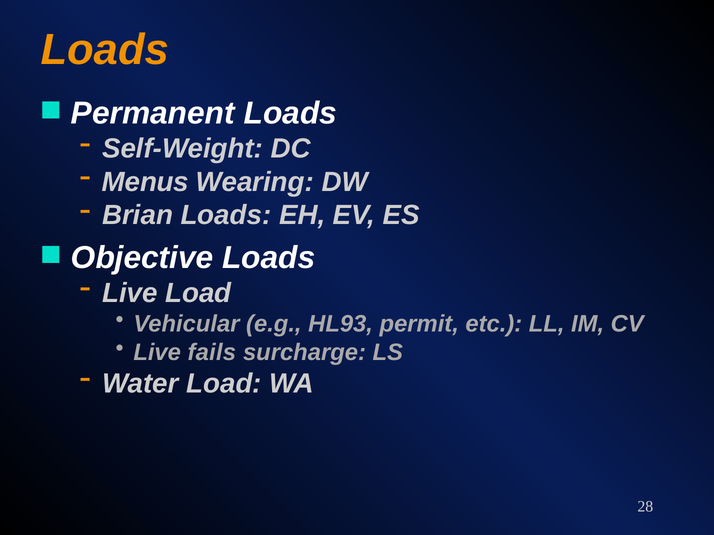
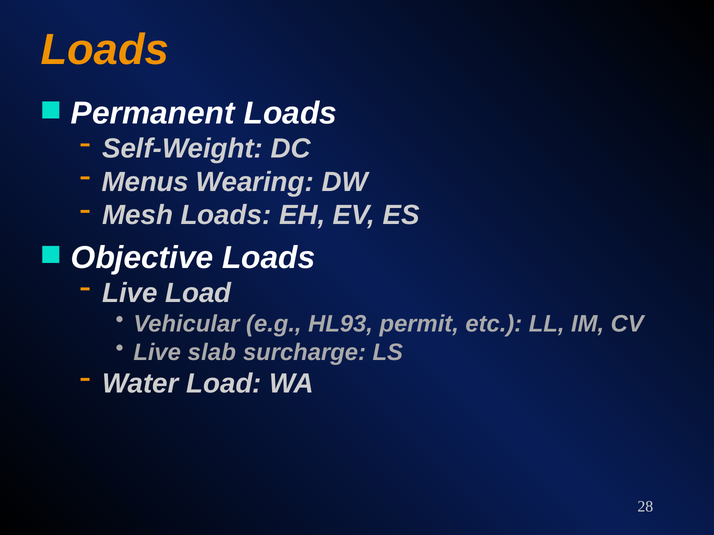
Brian: Brian -> Mesh
fails: fails -> slab
